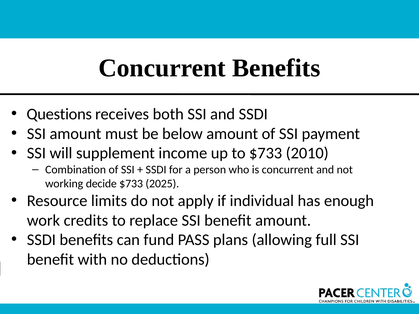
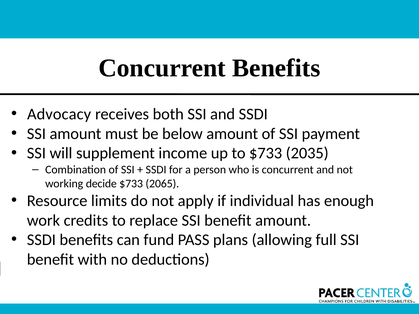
Questions: Questions -> Advocacy
2010: 2010 -> 2035
2025: 2025 -> 2065
